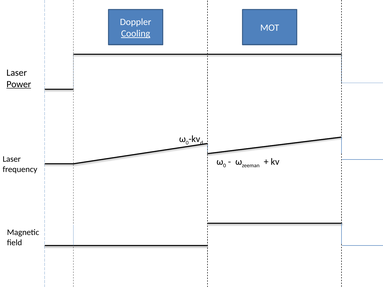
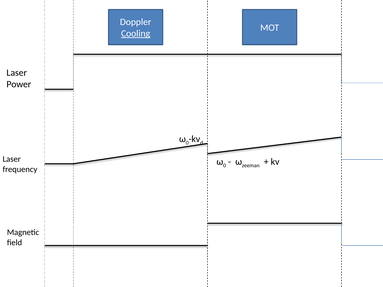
Power underline: present -> none
